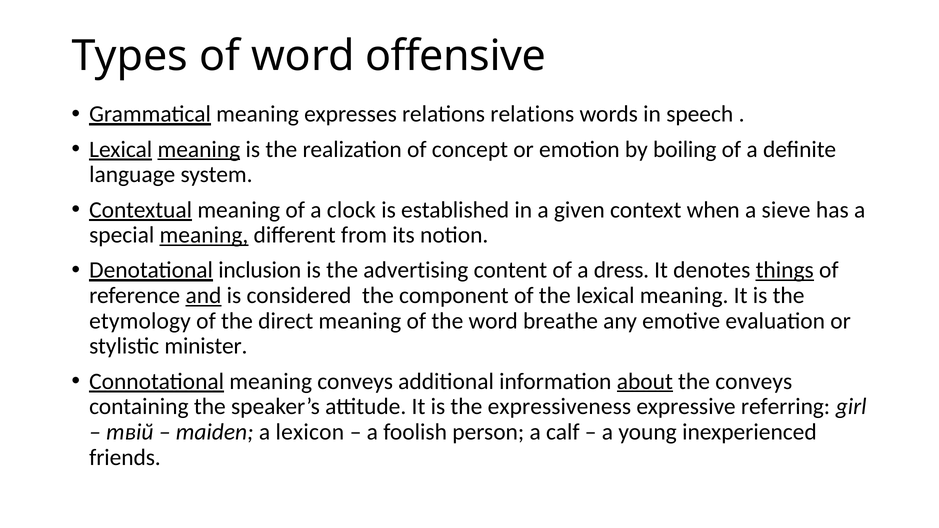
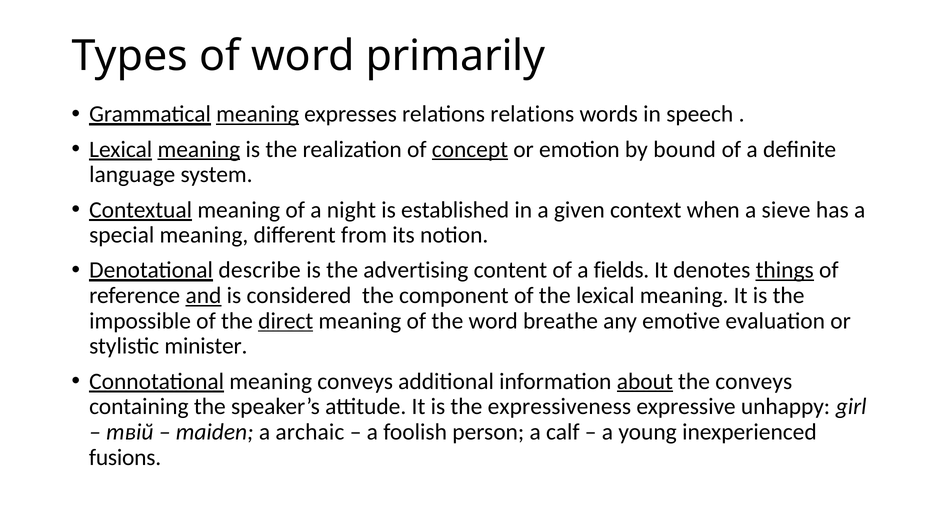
offensive: offensive -> primarily
meaning at (258, 114) underline: none -> present
concept underline: none -> present
boiling: boiling -> bound
clock: clock -> night
meaning at (204, 235) underline: present -> none
inclusion: inclusion -> describe
dress: dress -> fields
etymology: etymology -> impossible
direct underline: none -> present
referring: referring -> unhappy
lexicon: lexicon -> archaic
friends: friends -> fusions
